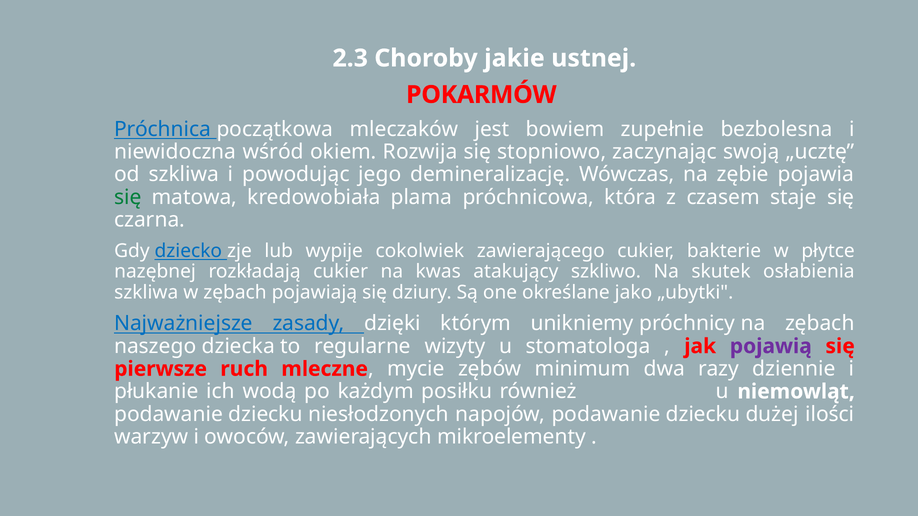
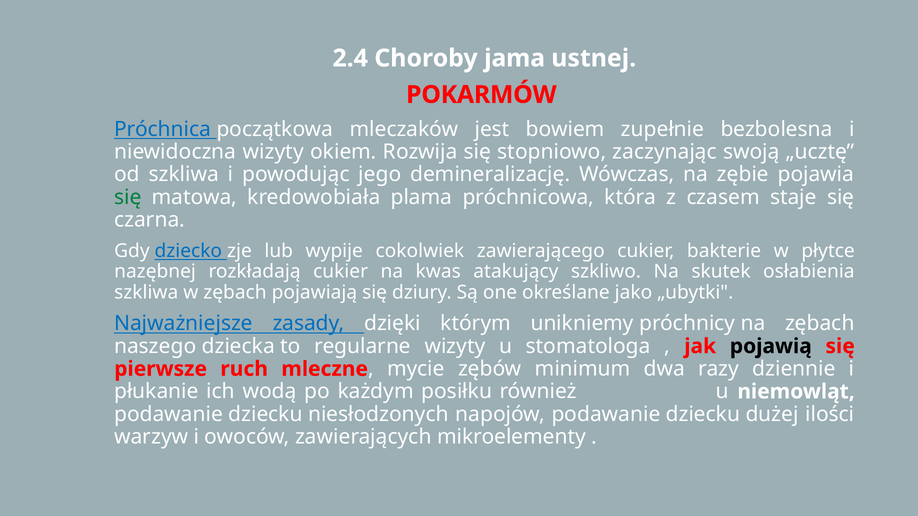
2.3: 2.3 -> 2.4
jakie: jakie -> jama
niewidoczna wśród: wśród -> wizyty
pojawią colour: purple -> black
